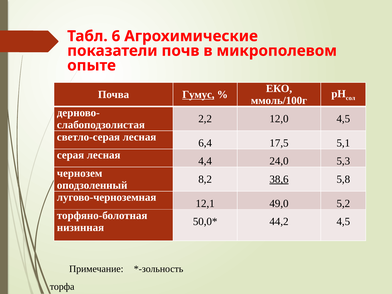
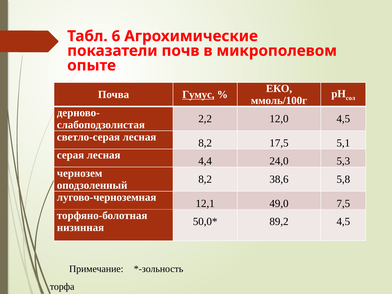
6,4 at (205, 143): 6,4 -> 8,2
38,6 underline: present -> none
5,2: 5,2 -> 7,5
44,2: 44,2 -> 89,2
